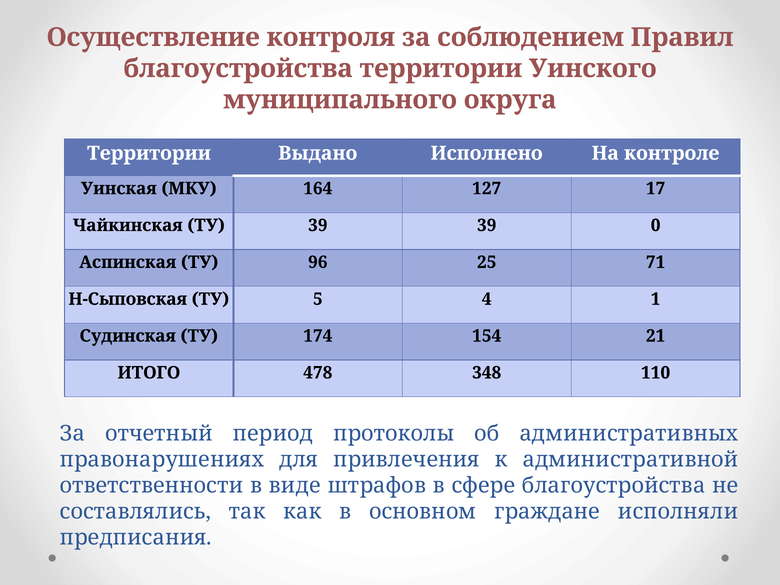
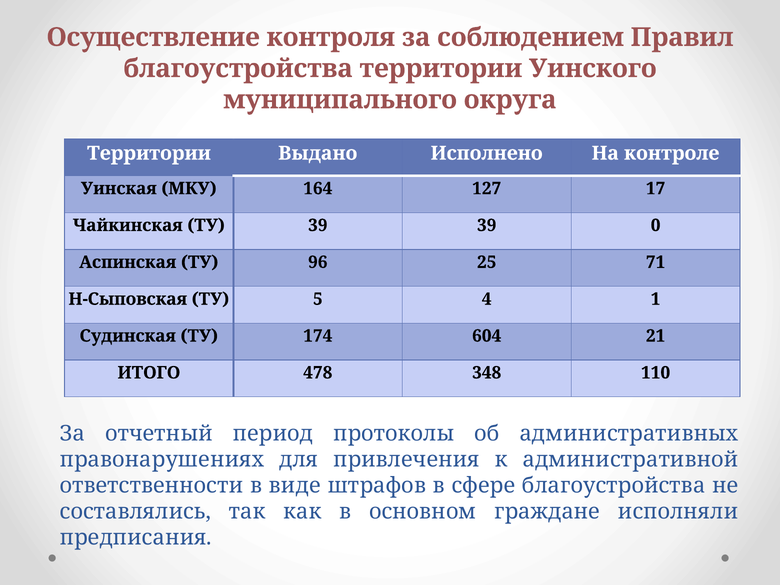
154: 154 -> 604
